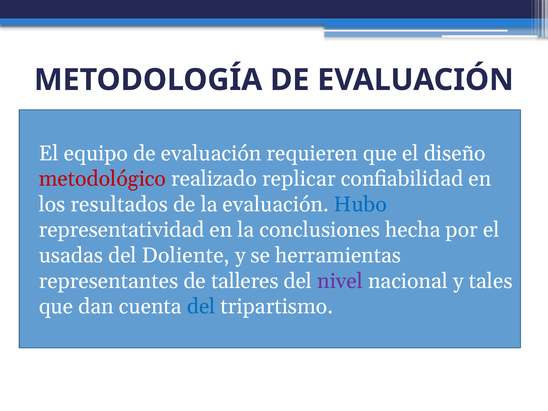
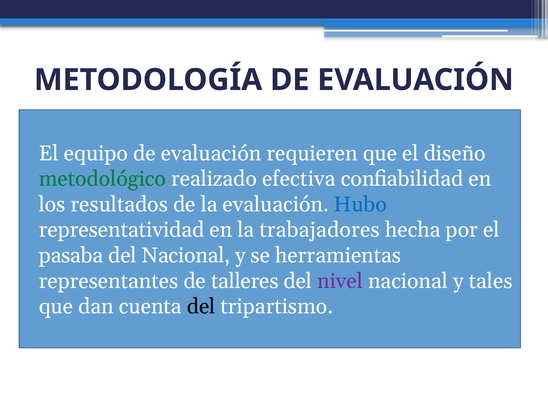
metodológico colour: red -> green
replicar: replicar -> efectiva
conclusiones: conclusiones -> trabajadores
usadas: usadas -> pasaba
del Doliente: Doliente -> Nacional
del at (201, 307) colour: blue -> black
